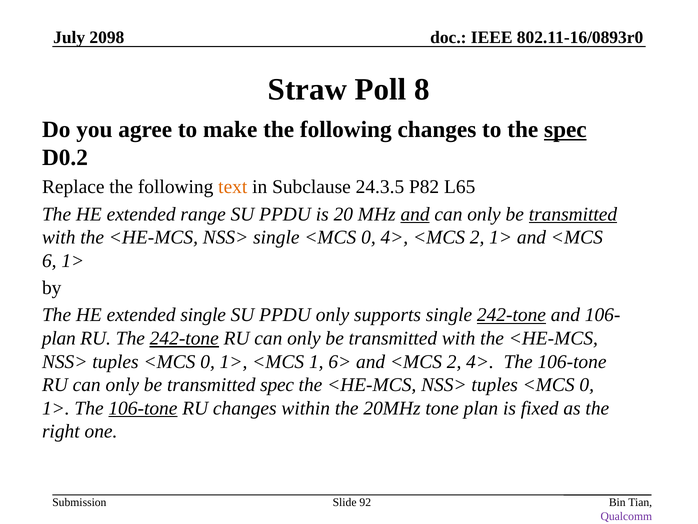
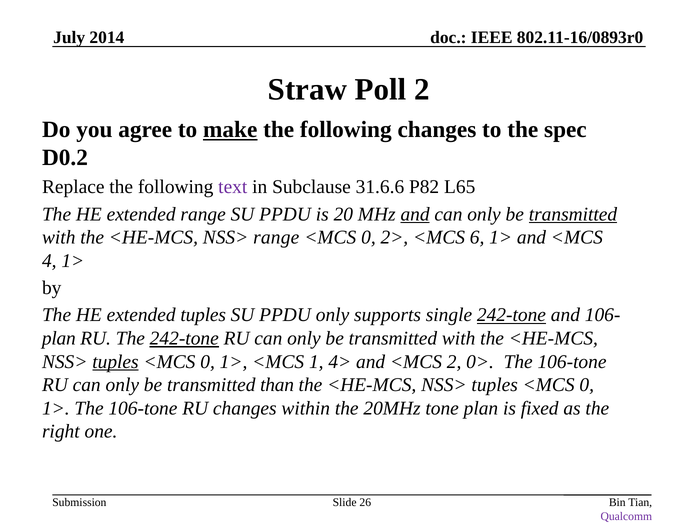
2098: 2098 -> 2014
Poll 8: 8 -> 2
make underline: none -> present
spec at (565, 130) underline: present -> none
text colour: orange -> purple
24.3.5: 24.3.5 -> 31.6.6
NSS> single: single -> range
0 4>: 4> -> 2>
2 at (477, 237): 2 -> 6
6: 6 -> 4
extended single: single -> tuples
tuples at (115, 361) underline: none -> present
6>: 6> -> 4>
2 4>: 4> -> 0>
transmitted spec: spec -> than
106-tone at (143, 408) underline: present -> none
92: 92 -> 26
